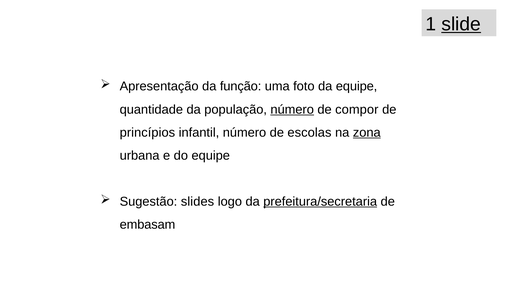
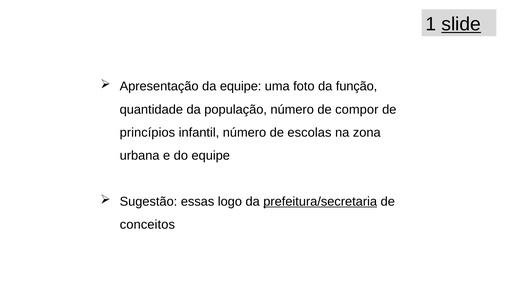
da função: função -> equipe
da equipe: equipe -> função
número at (292, 109) underline: present -> none
zona underline: present -> none
slides: slides -> essas
embasam: embasam -> conceitos
